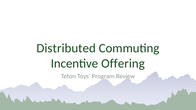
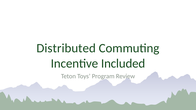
Offering: Offering -> Included
